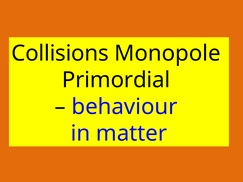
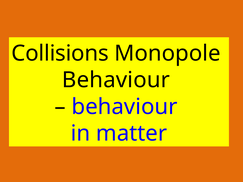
Primordial at (116, 80): Primordial -> Behaviour
